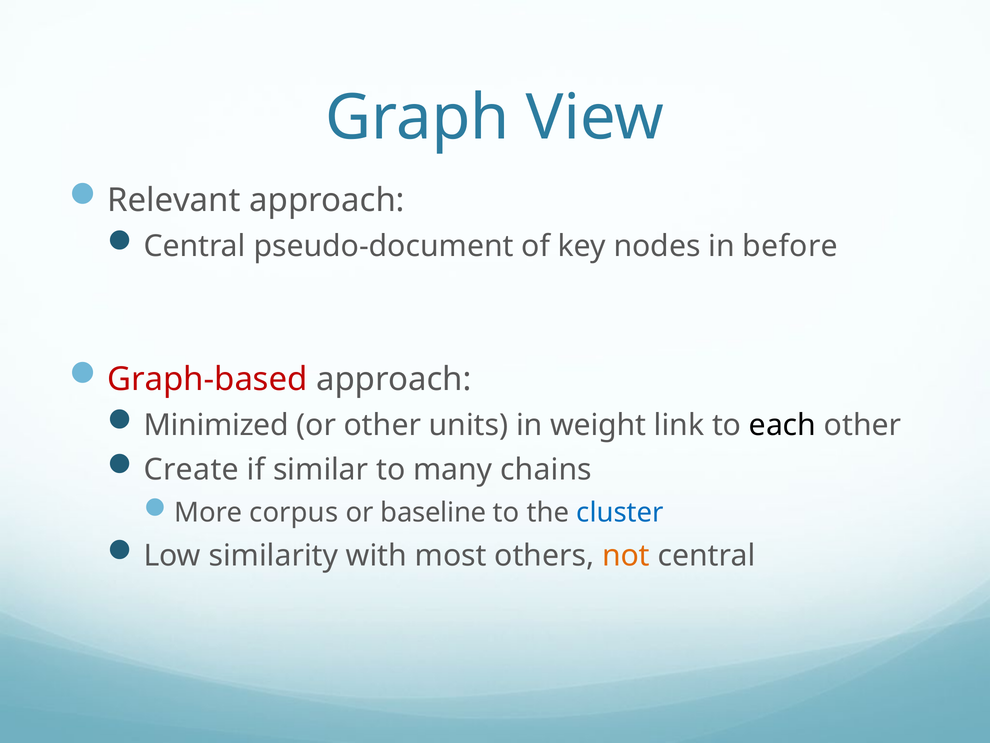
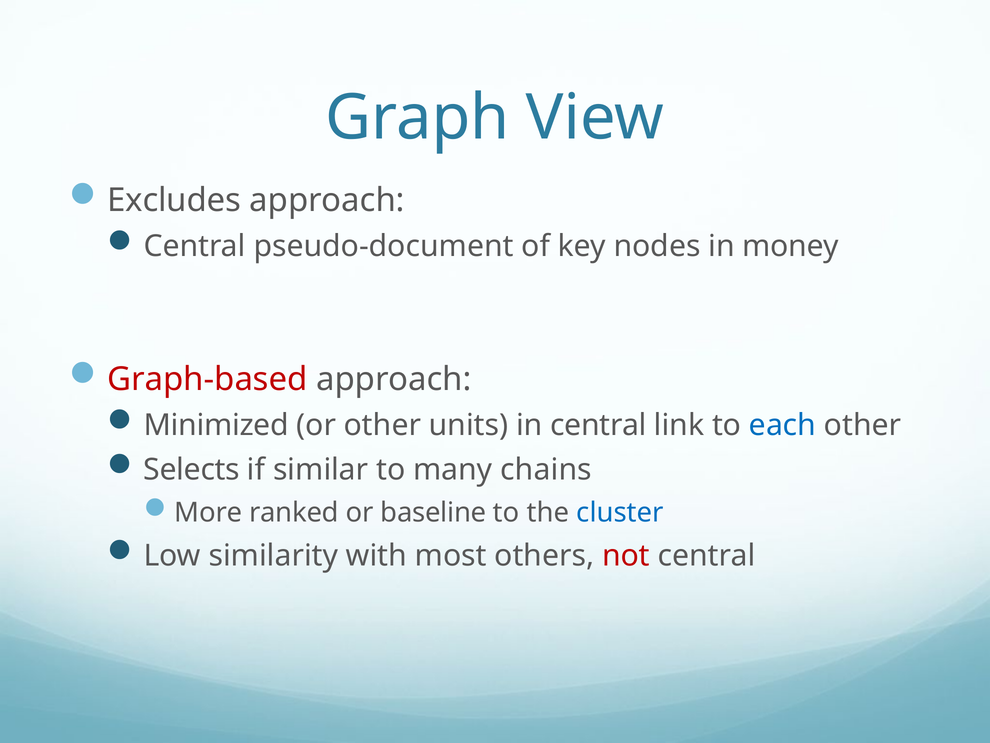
Relevant: Relevant -> Excludes
before: before -> money
in weight: weight -> central
each colour: black -> blue
Create: Create -> Selects
corpus: corpus -> ranked
not colour: orange -> red
